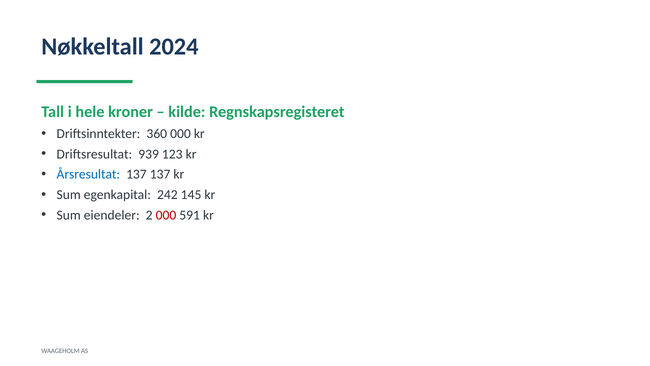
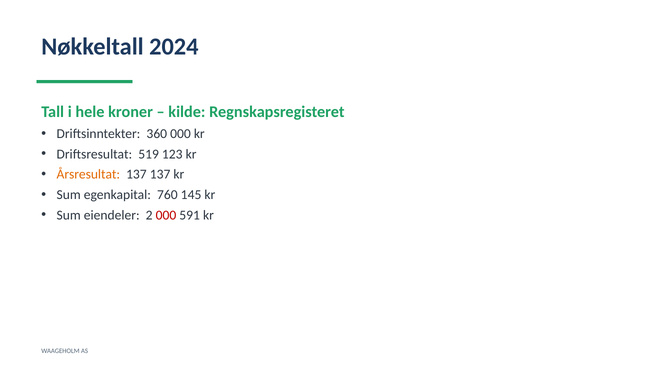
939: 939 -> 519
Årsresultat colour: blue -> orange
242: 242 -> 760
